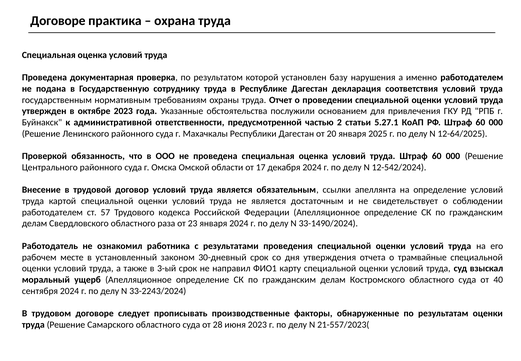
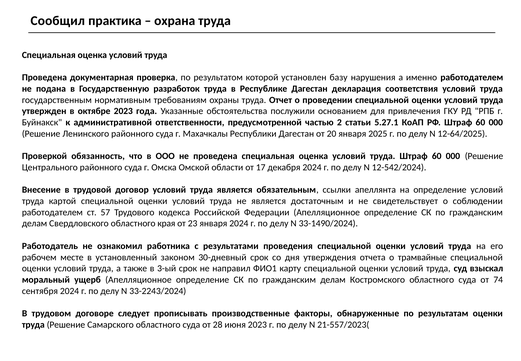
Договоре at (58, 21): Договоре -> Сообщил
сотруднику: сотруднику -> разработок
раза: раза -> края
40: 40 -> 74
